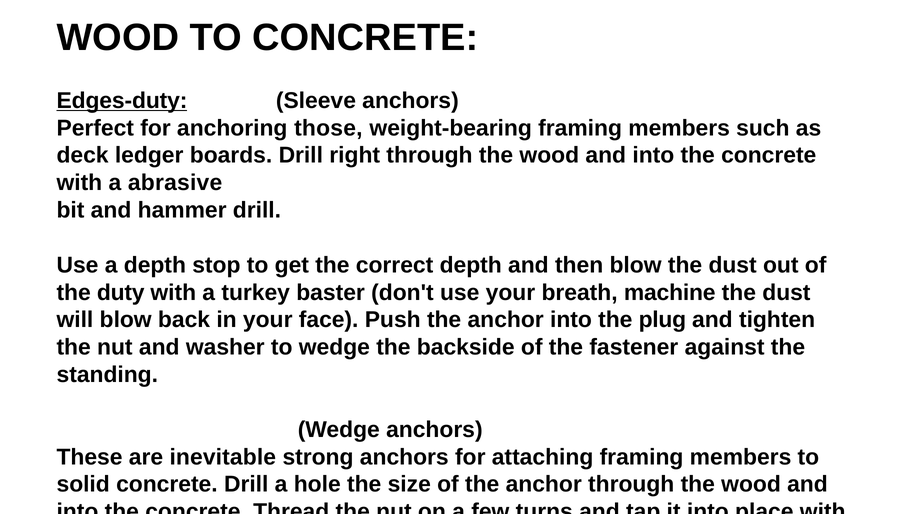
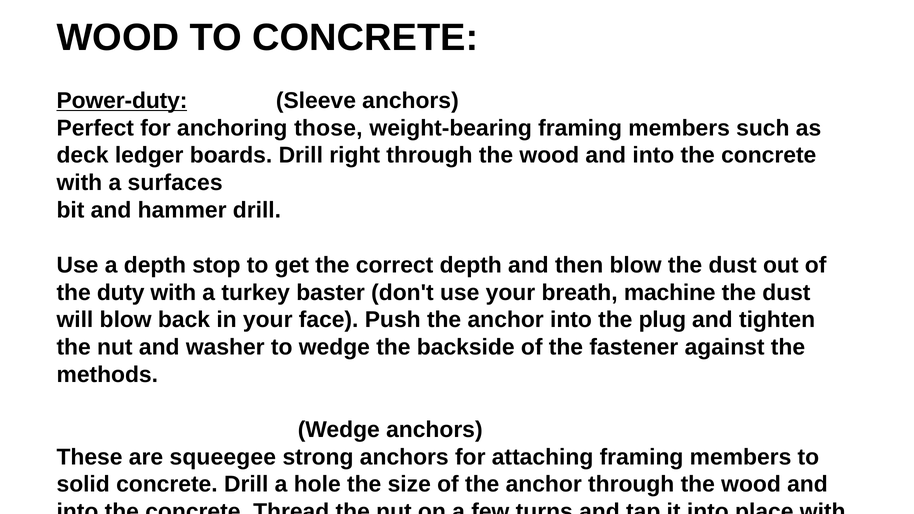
Edges-duty: Edges-duty -> Power-duty
abrasive: abrasive -> surfaces
standing: standing -> methods
inevitable: inevitable -> squeegee
